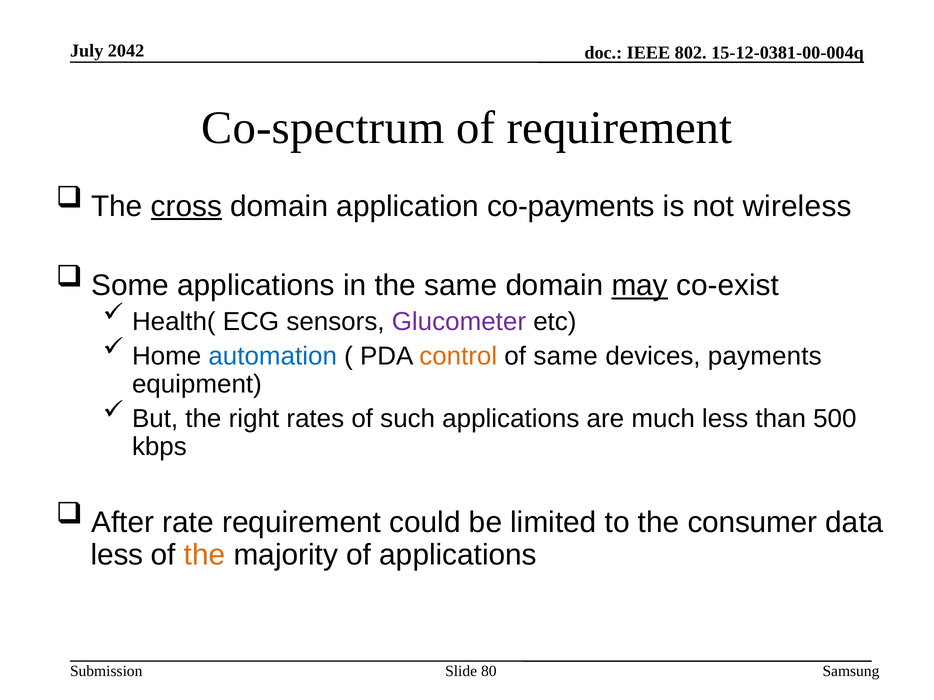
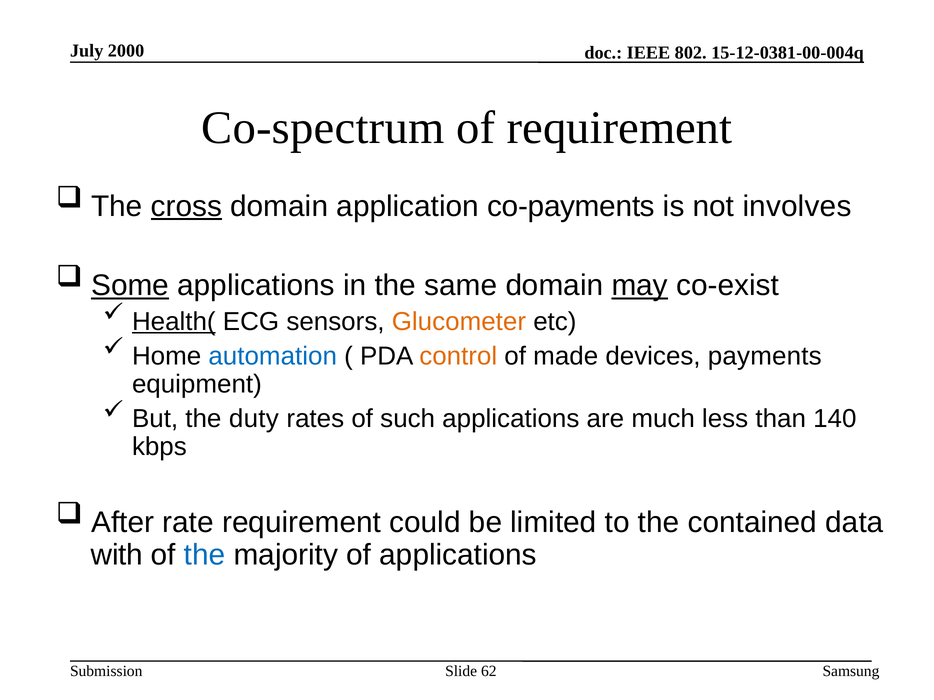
2042: 2042 -> 2000
wireless: wireless -> involves
Some underline: none -> present
Health( underline: none -> present
Glucometer colour: purple -> orange
of same: same -> made
right: right -> duty
500: 500 -> 140
consumer: consumer -> contained
less at (117, 555): less -> with
the at (205, 555) colour: orange -> blue
80: 80 -> 62
